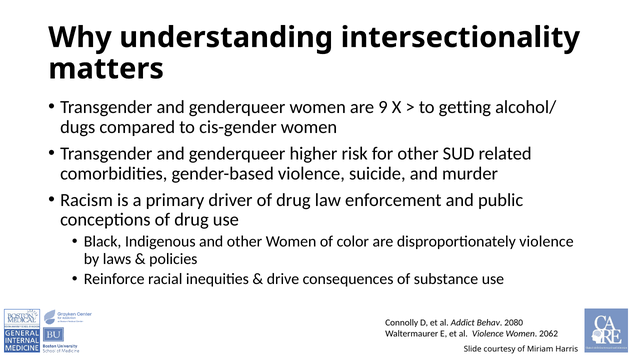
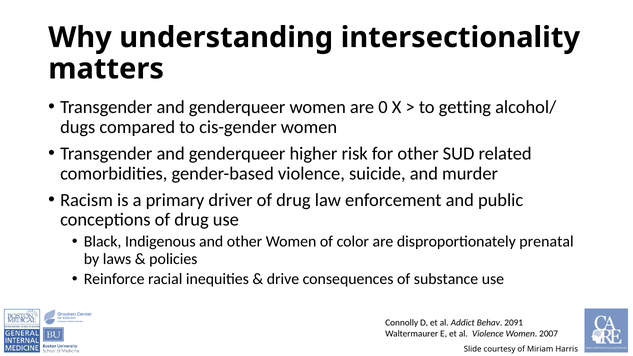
9: 9 -> 0
disproportionately violence: violence -> prenatal
2080: 2080 -> 2091
2062: 2062 -> 2007
